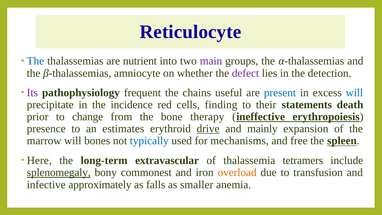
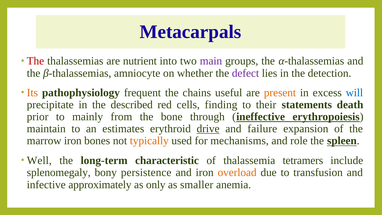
Reticulocyte: Reticulocyte -> Metacarpals
The at (35, 61) colour: blue -> red
Its colour: purple -> orange
present colour: blue -> orange
incidence: incidence -> described
change: change -> mainly
therapy: therapy -> through
presence: presence -> maintain
mainly: mainly -> failure
marrow will: will -> iron
typically colour: blue -> orange
free: free -> role
Here: Here -> Well
extravascular: extravascular -> characteristic
splenomegaly underline: present -> none
commonest: commonest -> persistence
falls: falls -> only
